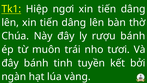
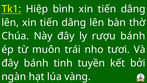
ngơi: ngơi -> bình
